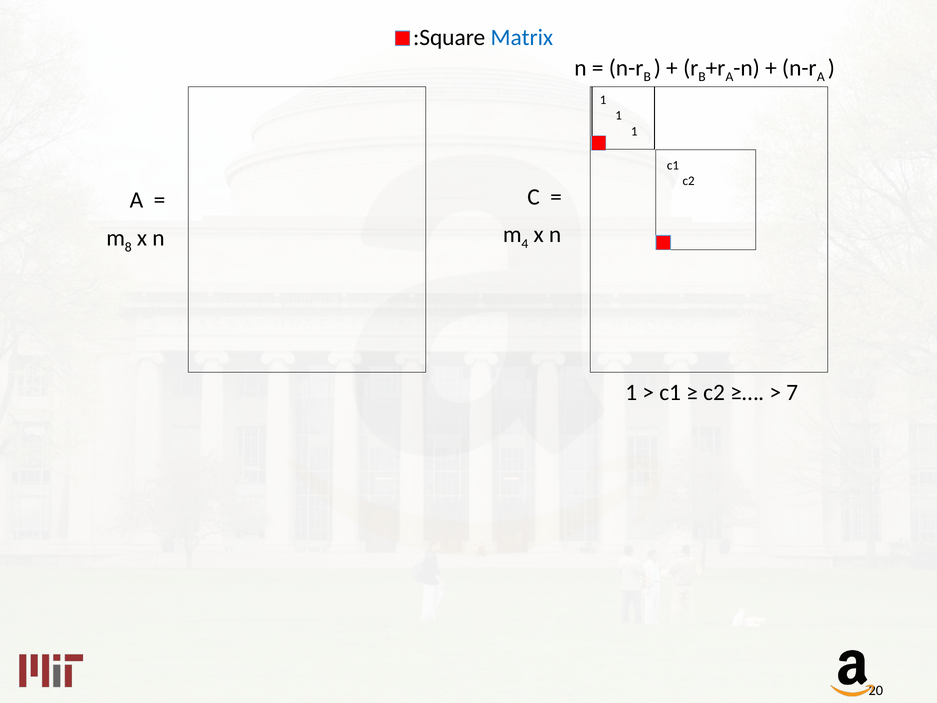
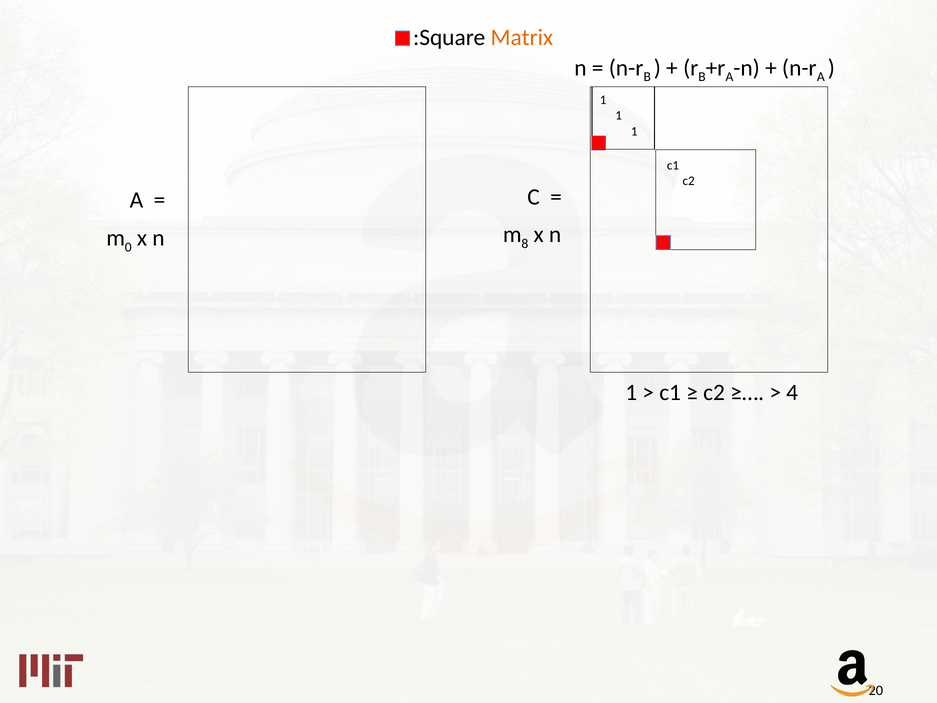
Matrix colour: blue -> orange
4: 4 -> 8
8: 8 -> 0
7: 7 -> 4
